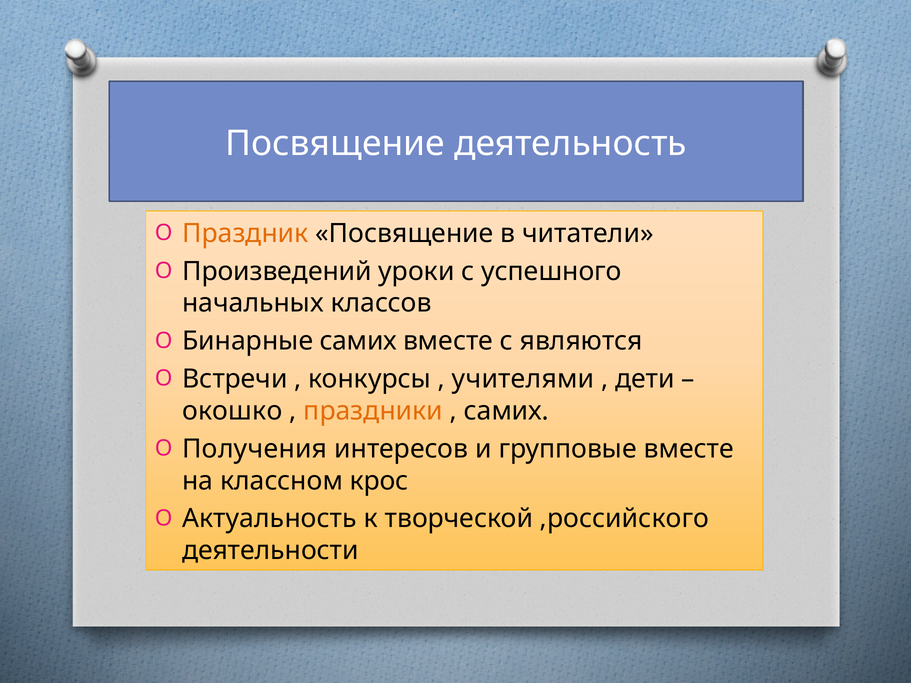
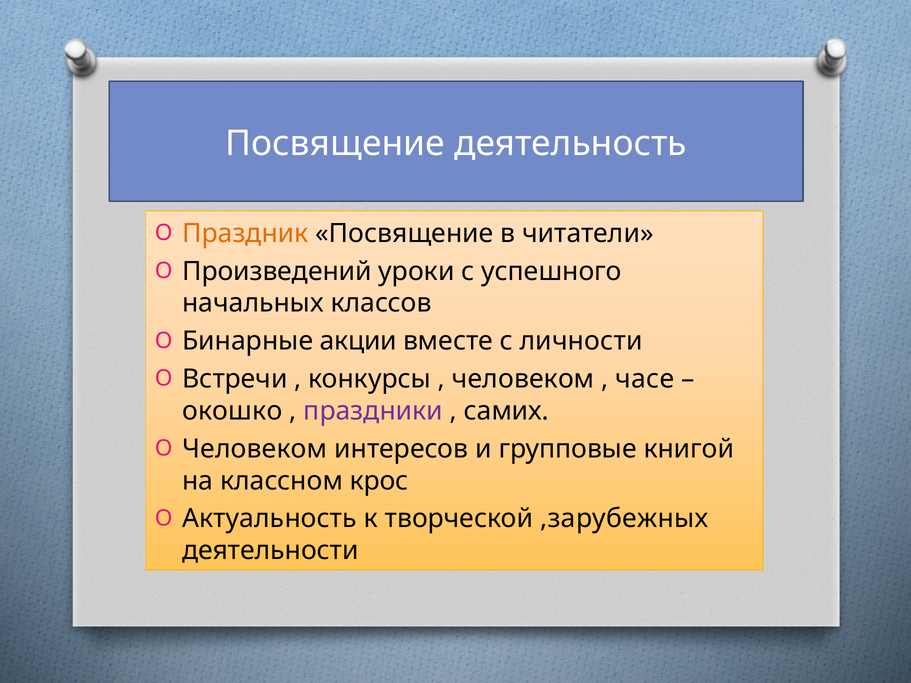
Бинарные самих: самих -> акции
являются: являются -> личности
учителями at (523, 379): учителями -> человеком
дети: дети -> часе
праздники colour: orange -> purple
Получения at (255, 449): Получения -> Человеком
групповые вместе: вместе -> книгой
,российского: ,российского -> ,зарубежных
